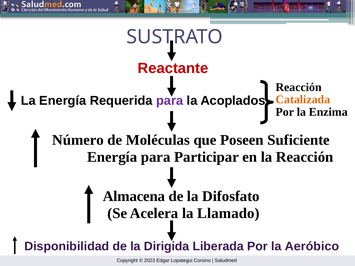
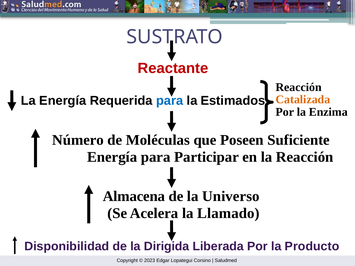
para at (170, 101) colour: purple -> blue
Acoplados: Acoplados -> Estimados
Difosfato: Difosfato -> Universo
Aeróbico: Aeróbico -> Producto
